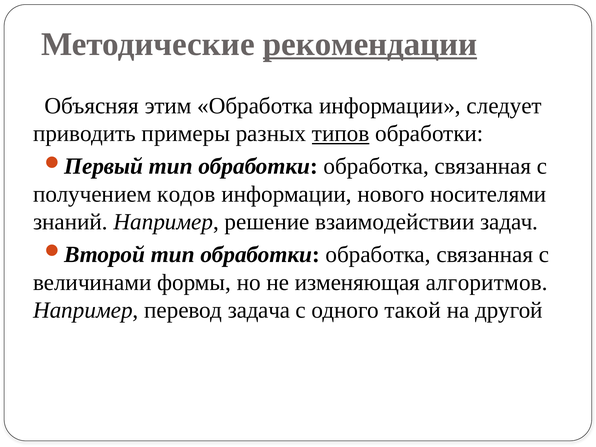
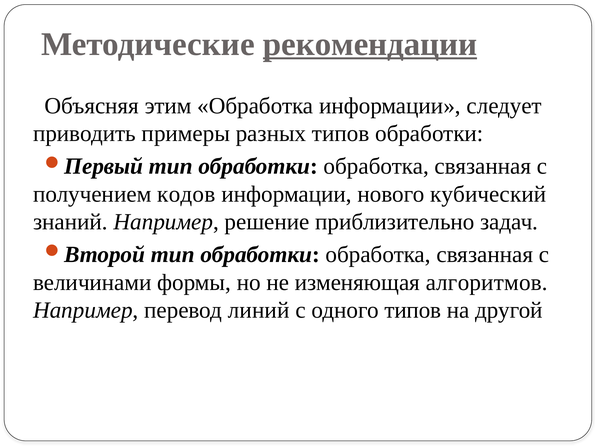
типов at (341, 134) underline: present -> none
носителями: носителями -> кубический
взаимодействии: взаимодействии -> приблизительно
задача: задача -> линий
одного такой: такой -> типов
